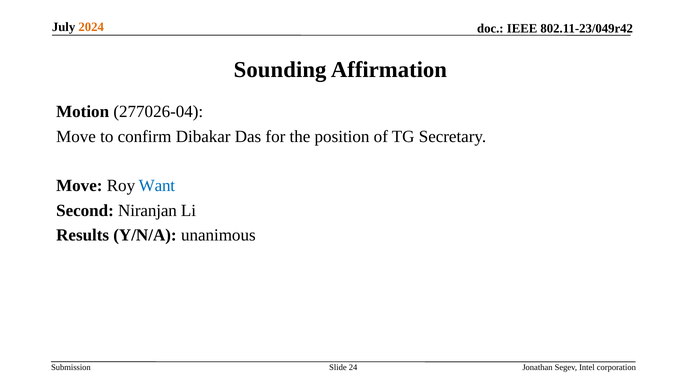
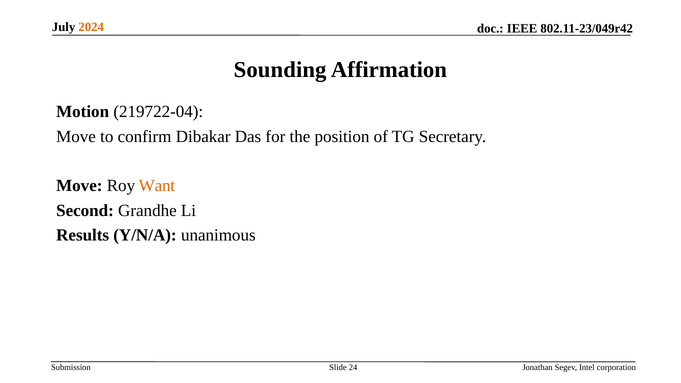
277026-04: 277026-04 -> 219722-04
Want colour: blue -> orange
Niranjan: Niranjan -> Grandhe
